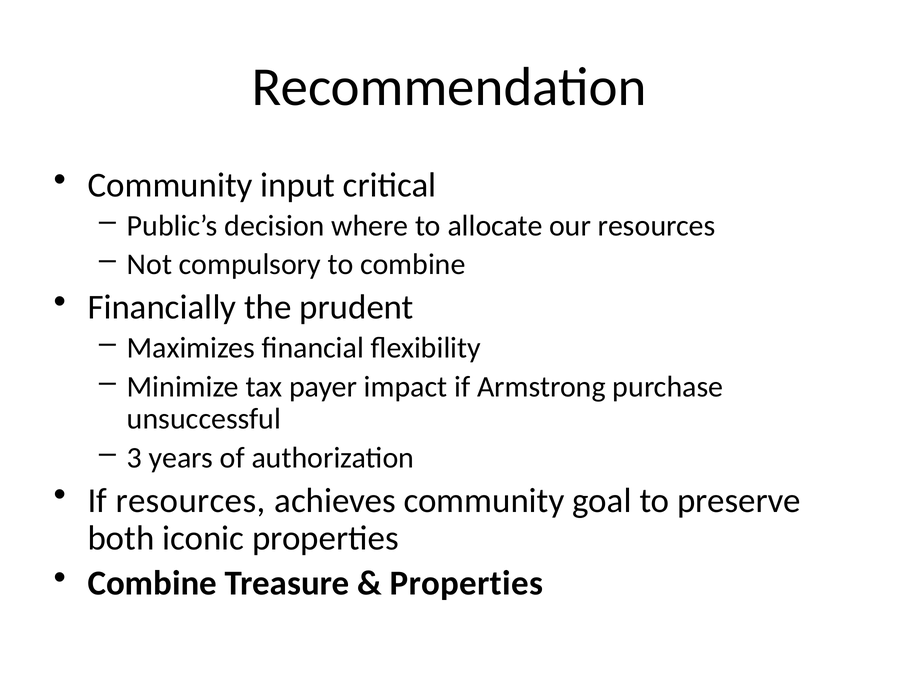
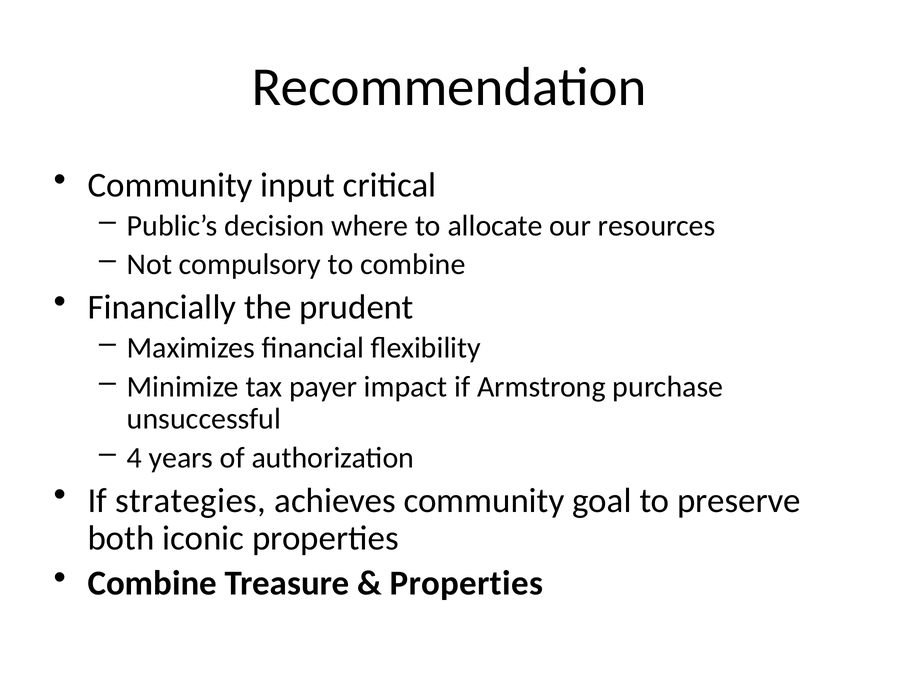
3: 3 -> 4
If resources: resources -> strategies
